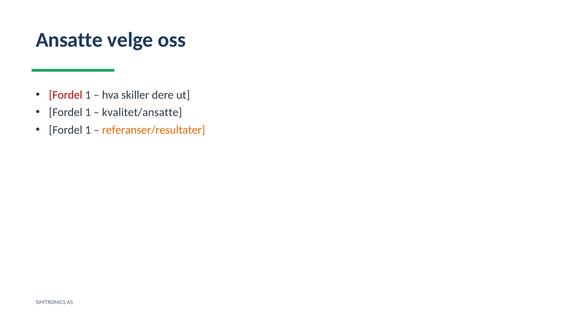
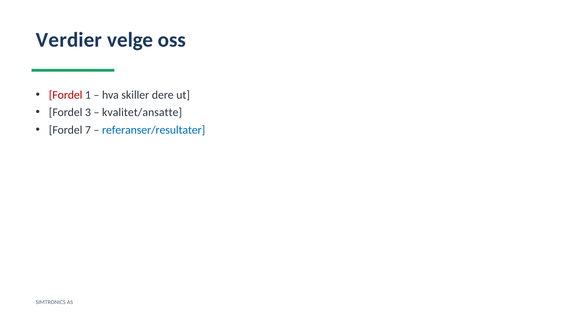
Ansatte: Ansatte -> Verdier
1 at (88, 113): 1 -> 3
1 at (88, 130): 1 -> 7
referanser/resultater colour: orange -> blue
